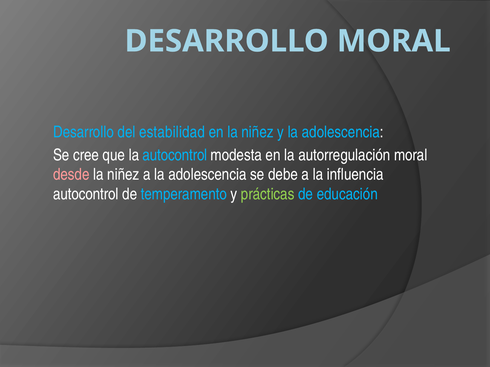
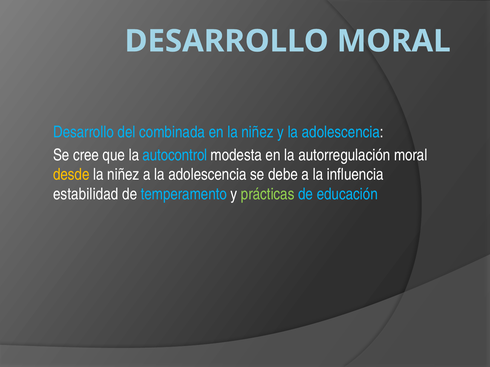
estabilidad: estabilidad -> combinada
desde colour: pink -> yellow
autocontrol at (86, 194): autocontrol -> estabilidad
